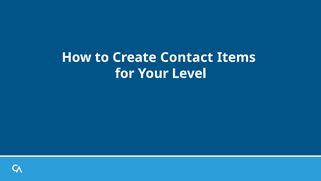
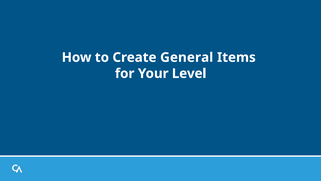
Contact: Contact -> General
